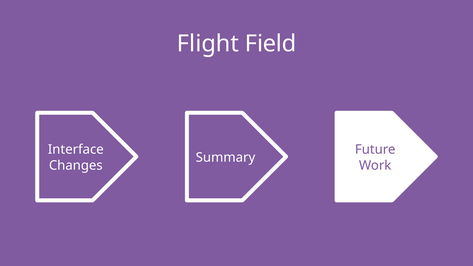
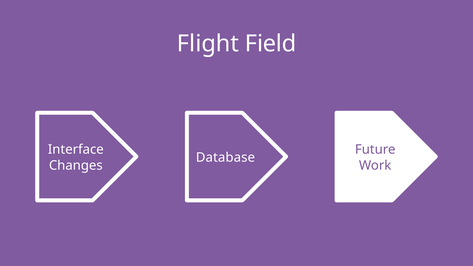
Summary: Summary -> Database
